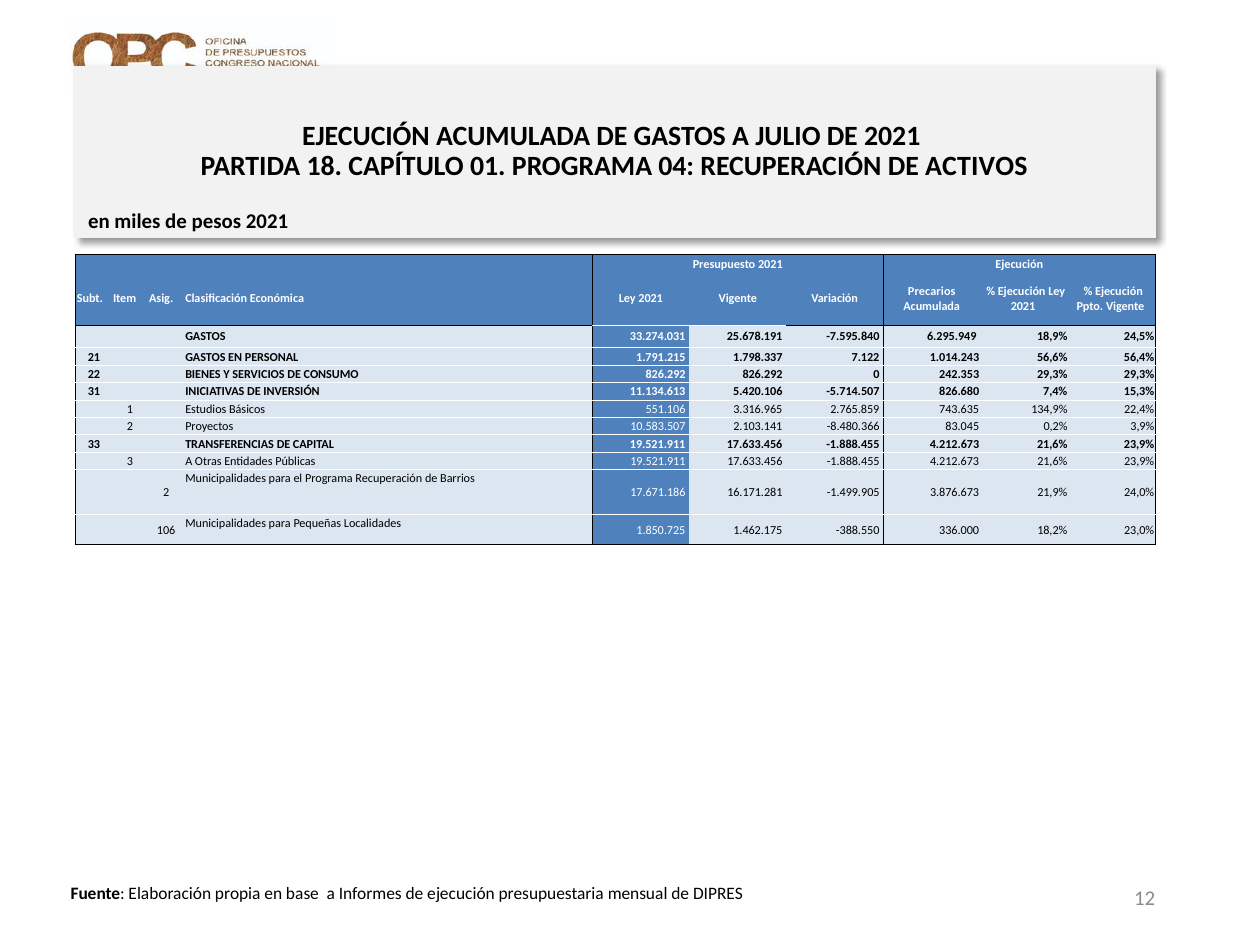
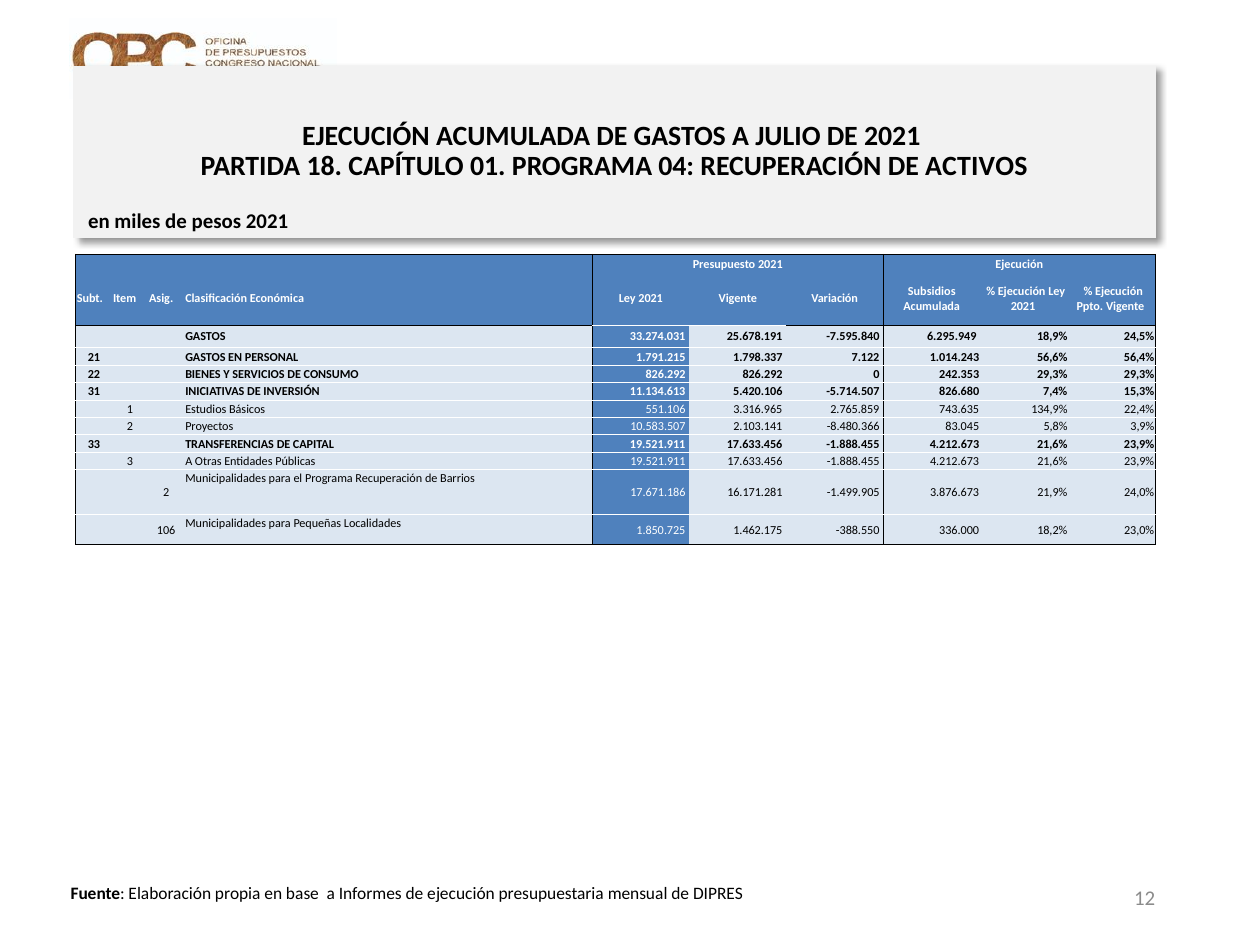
Precarios: Precarios -> Subsidios
0,2%: 0,2% -> 5,8%
